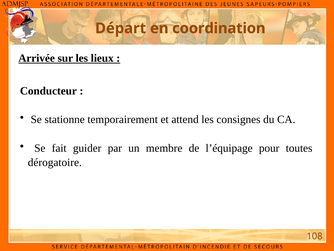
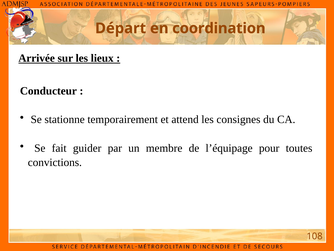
dérogatoire: dérogatoire -> convictions
